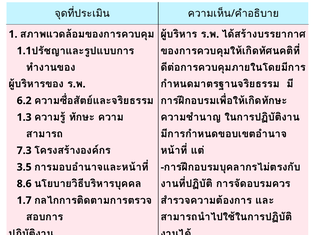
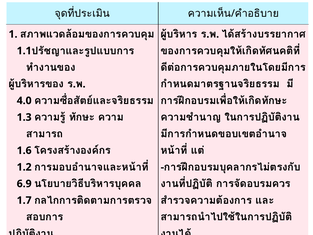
6.2: 6.2 -> 4.0
7.3: 7.3 -> 1.6
3.5: 3.5 -> 1.2
8.6: 8.6 -> 6.9
